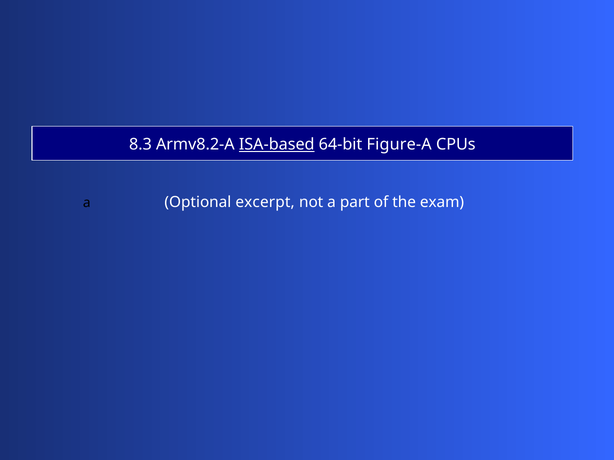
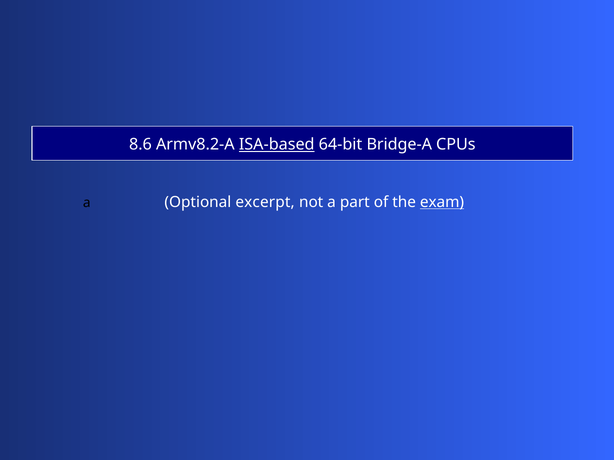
8.3: 8.3 -> 8.6
Figure-A: Figure-A -> Bridge-A
exam underline: none -> present
